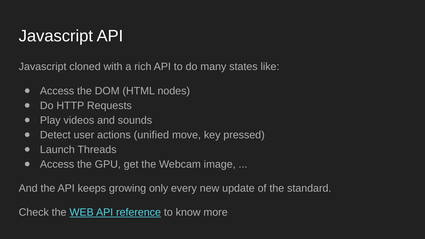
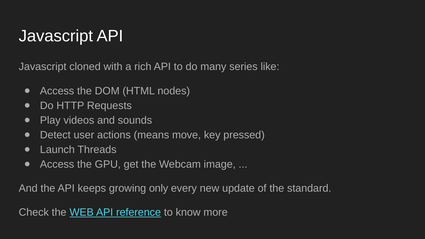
states: states -> series
unified: unified -> means
